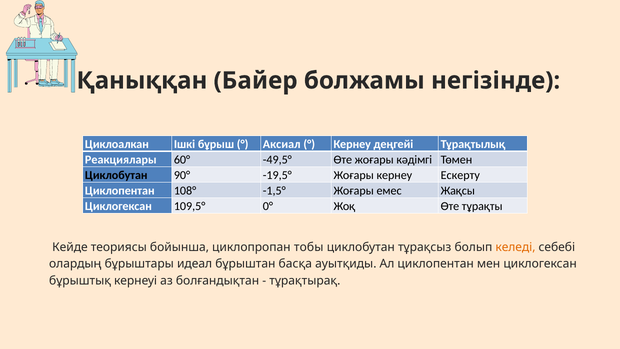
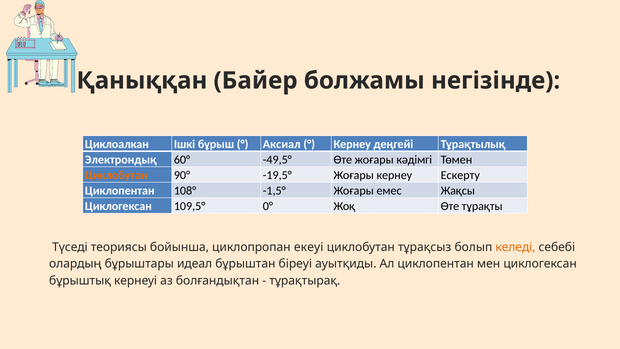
Реакциялары: Реакциялары -> Электрондық
Циклобутан at (116, 175) colour: black -> orange
Кейде: Кейде -> Түседі
тобы: тобы -> екеуі
басқа: басқа -> біреуі
